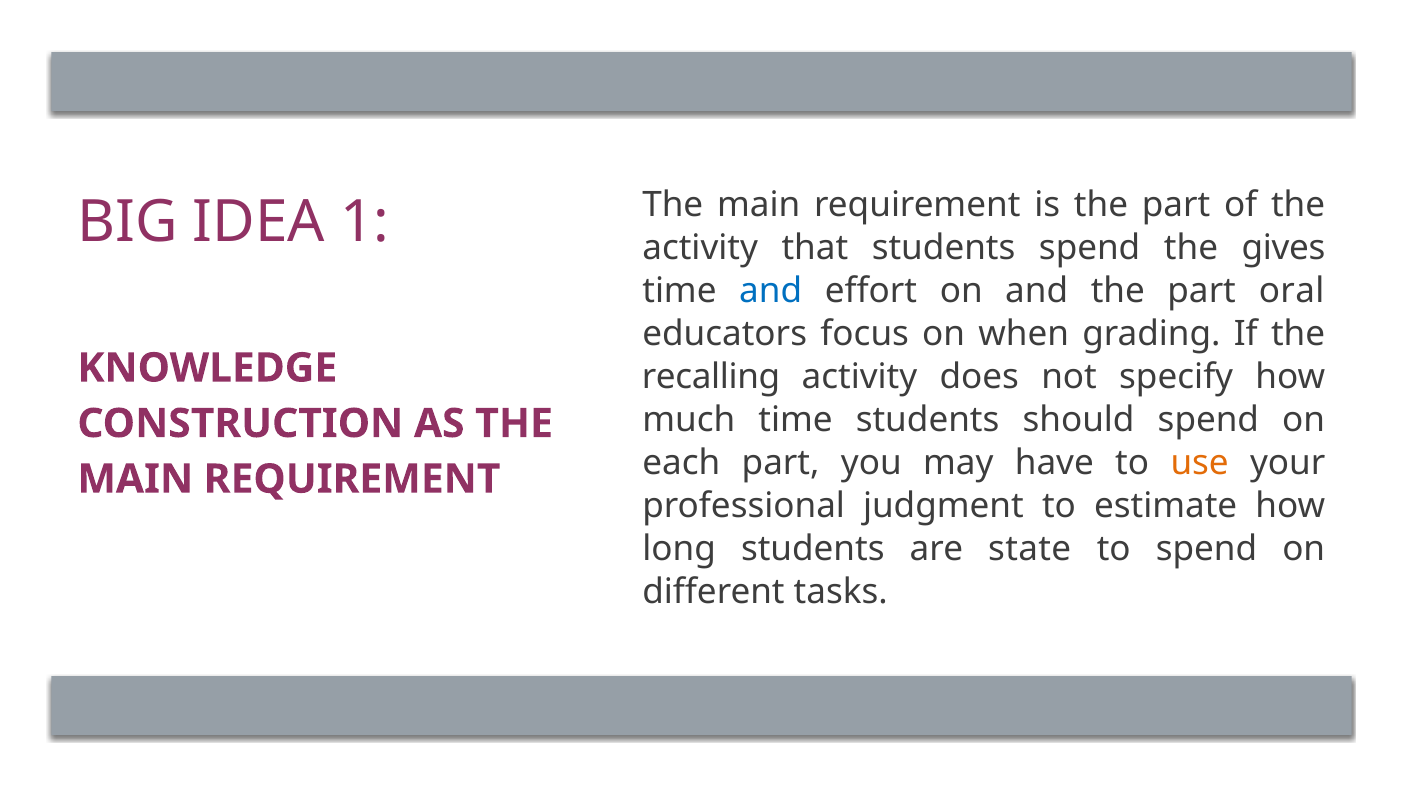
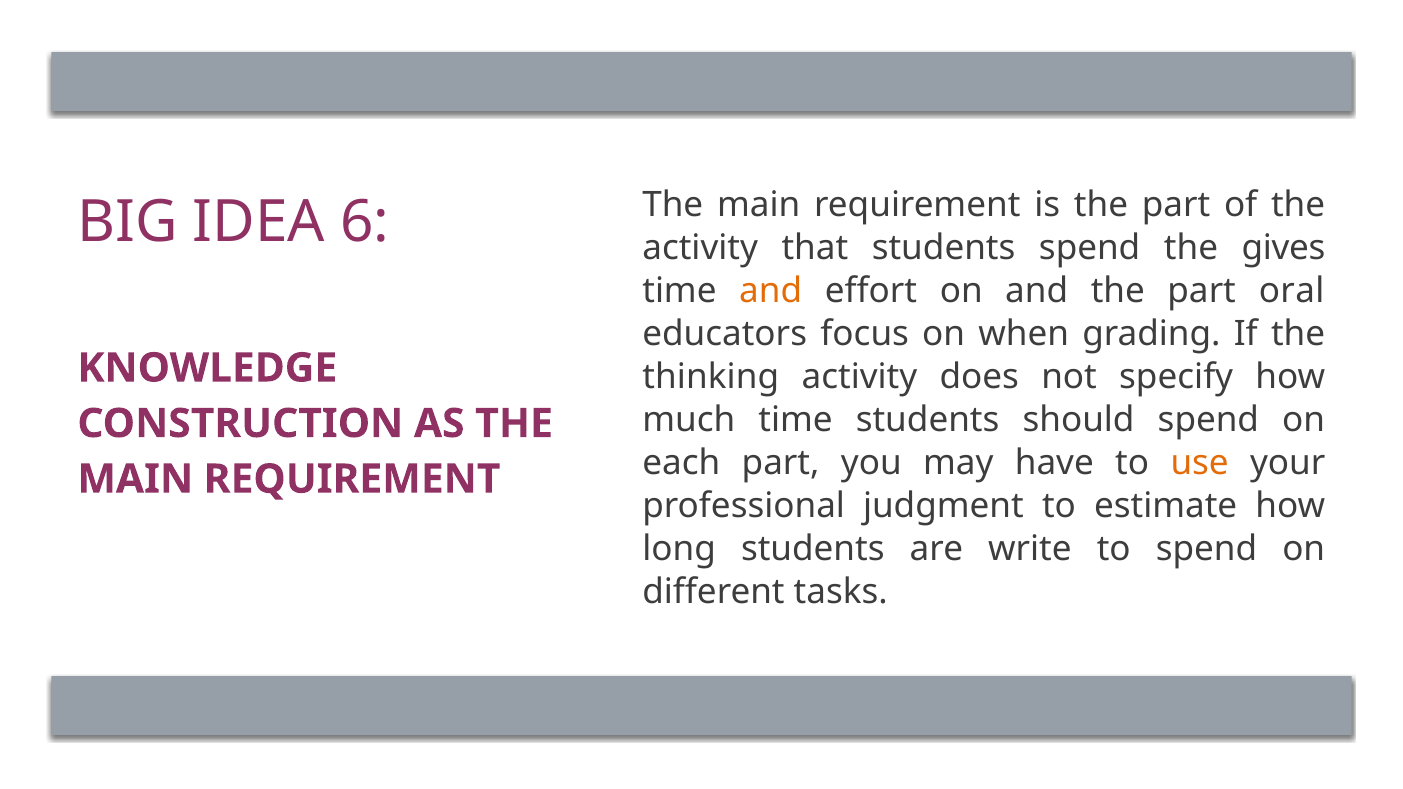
1: 1 -> 6
and at (771, 291) colour: blue -> orange
recalling: recalling -> thinking
state: state -> write
